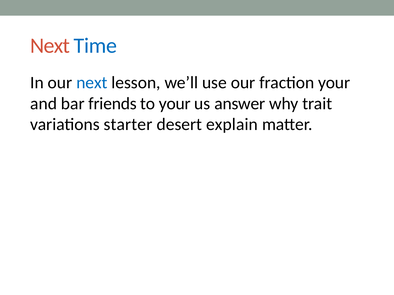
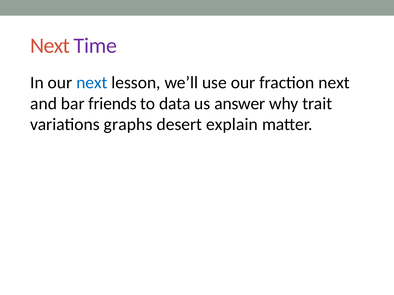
Time colour: blue -> purple
fraction your: your -> next
to your: your -> data
starter: starter -> graphs
